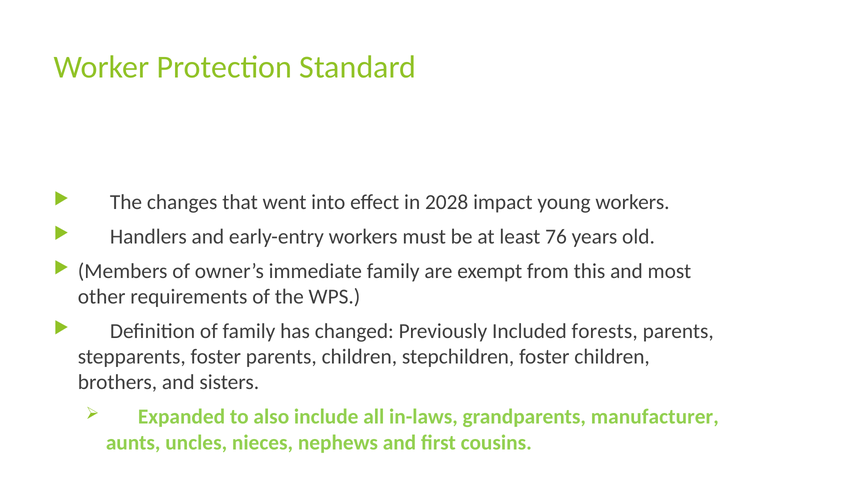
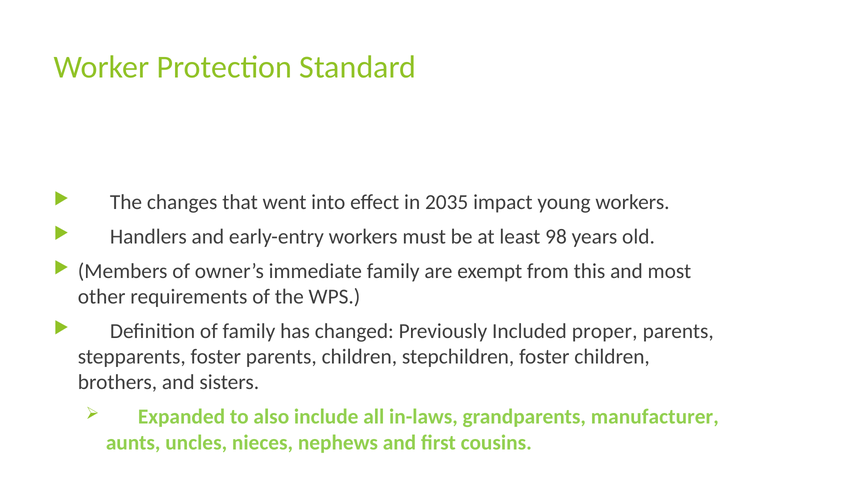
2028: 2028 -> 2035
76: 76 -> 98
forests: forests -> proper
